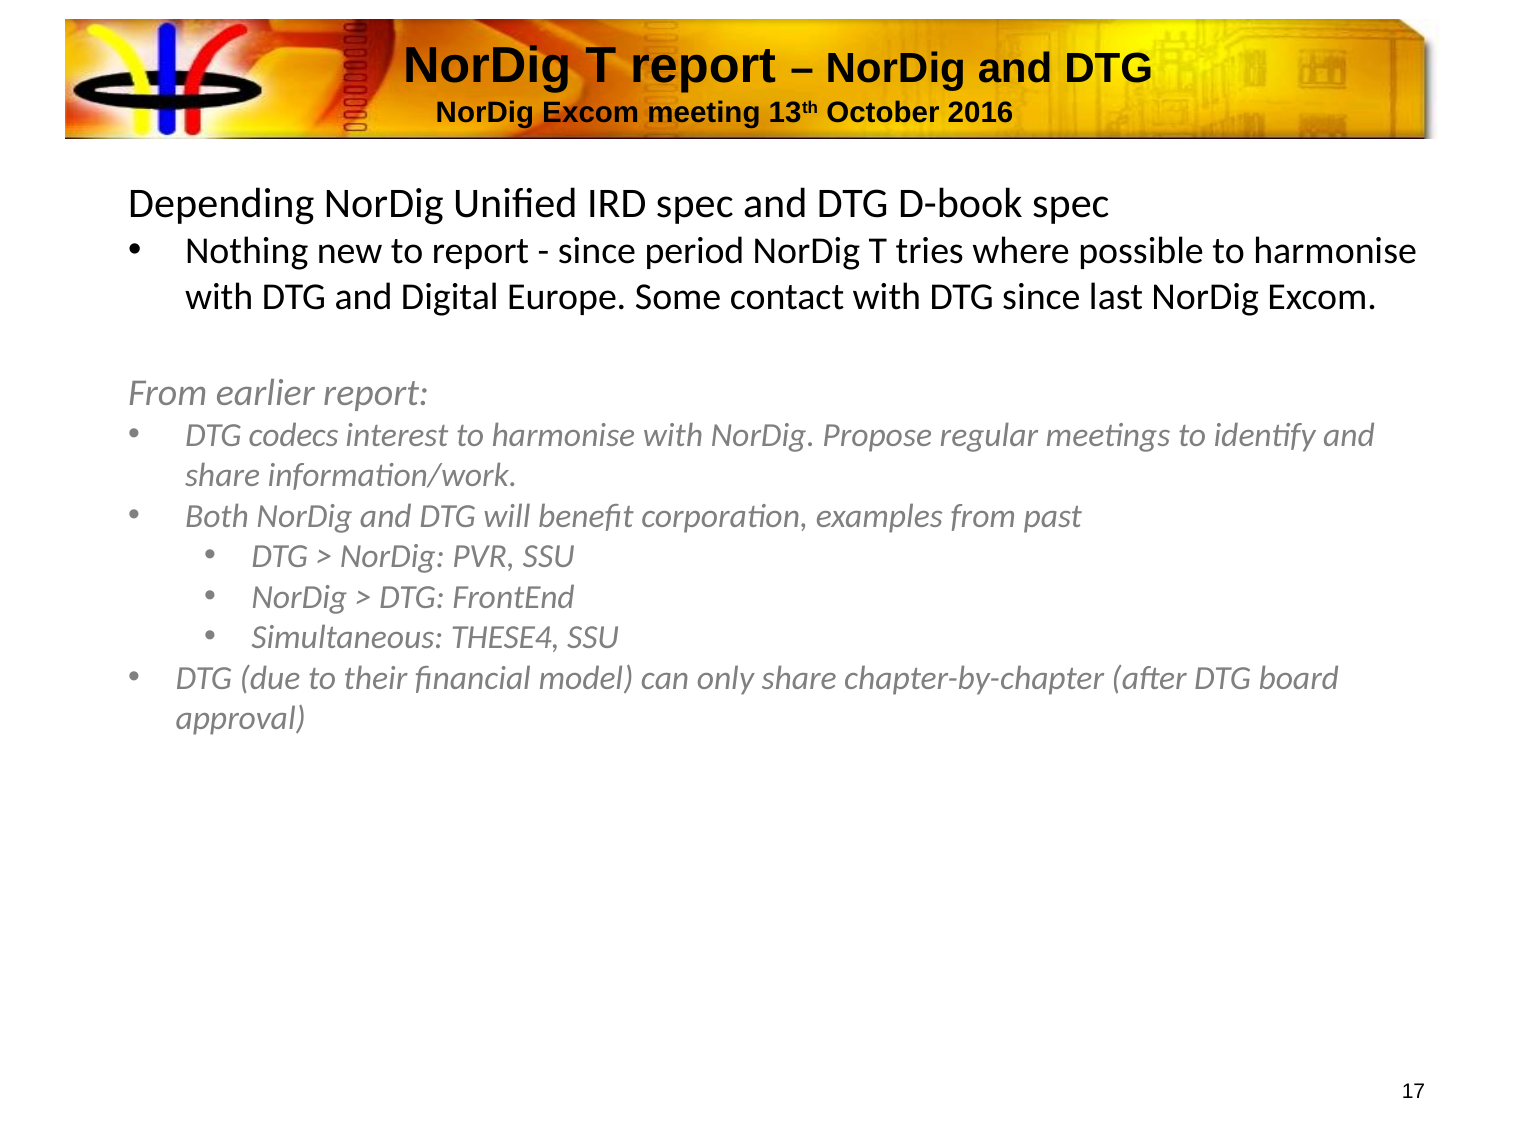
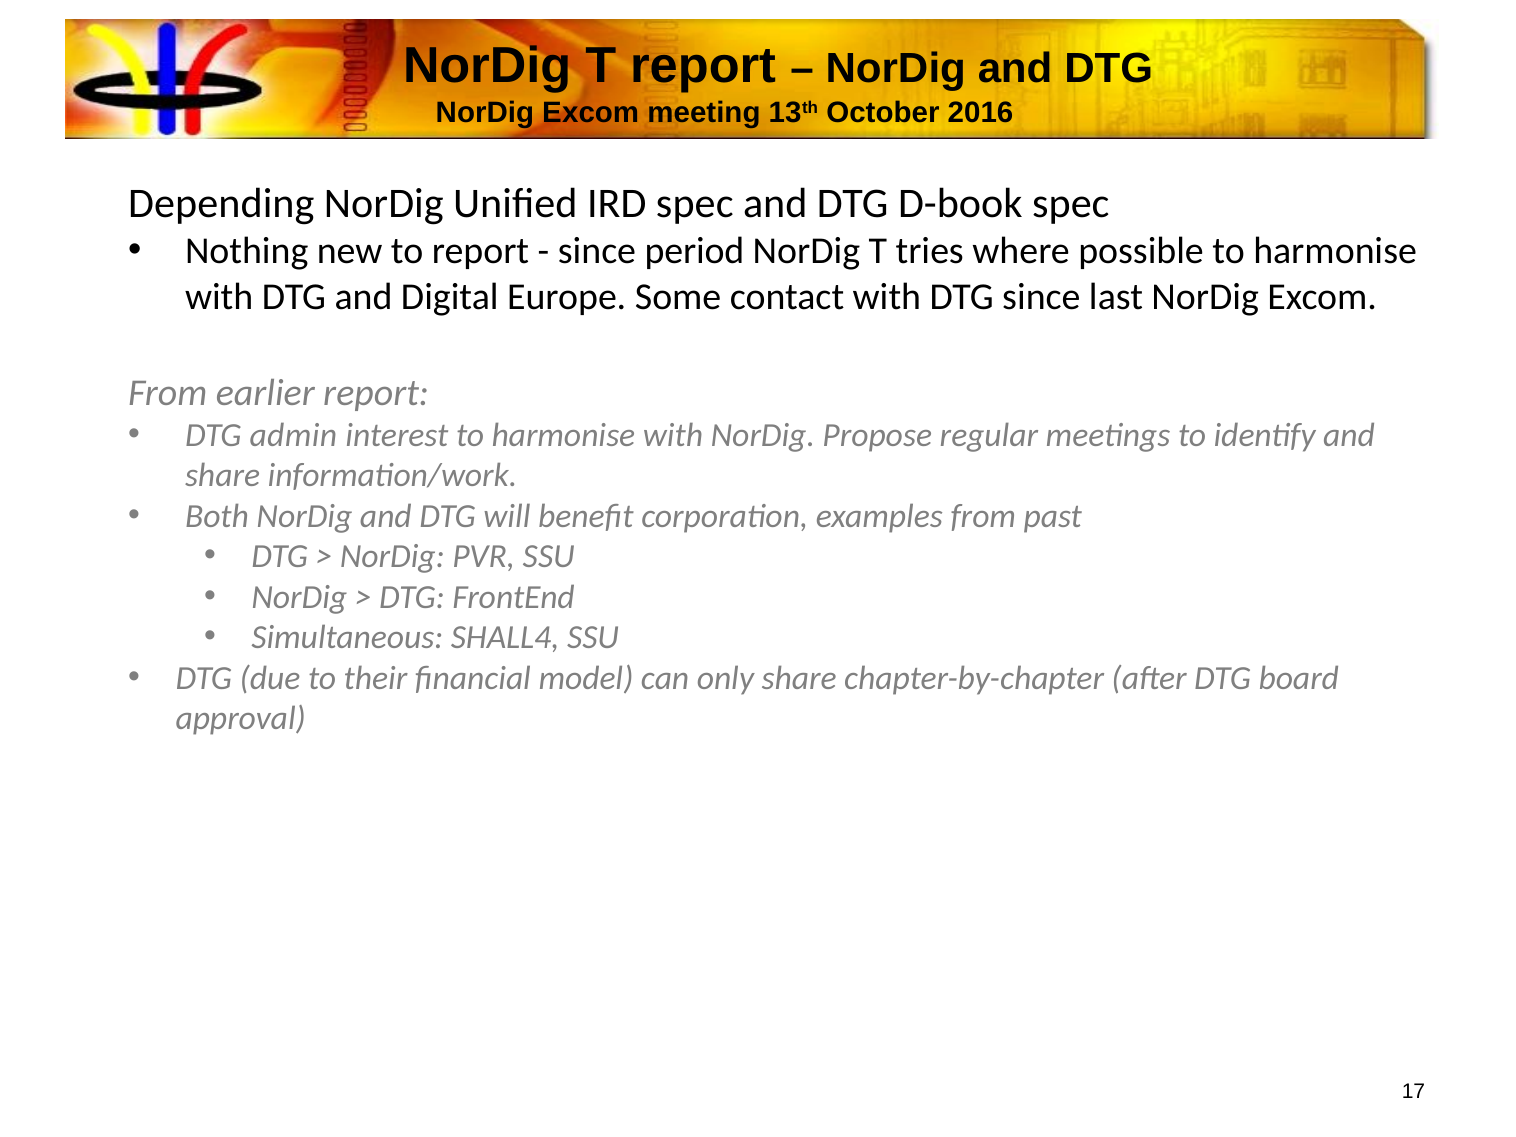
codecs: codecs -> admin
THESE4: THESE4 -> SHALL4
